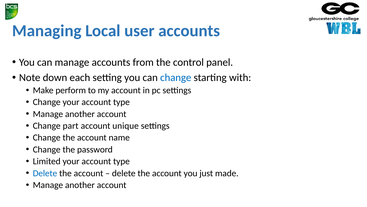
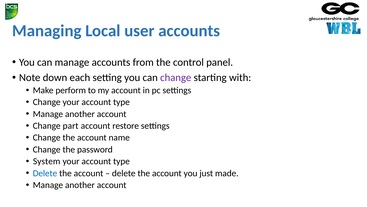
change at (176, 77) colour: blue -> purple
unique: unique -> restore
Limited: Limited -> System
